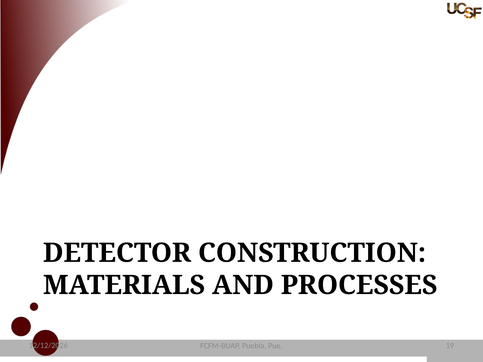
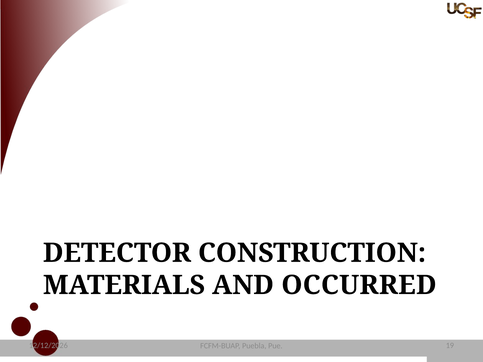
PROCESSES: PROCESSES -> OCCURRED
